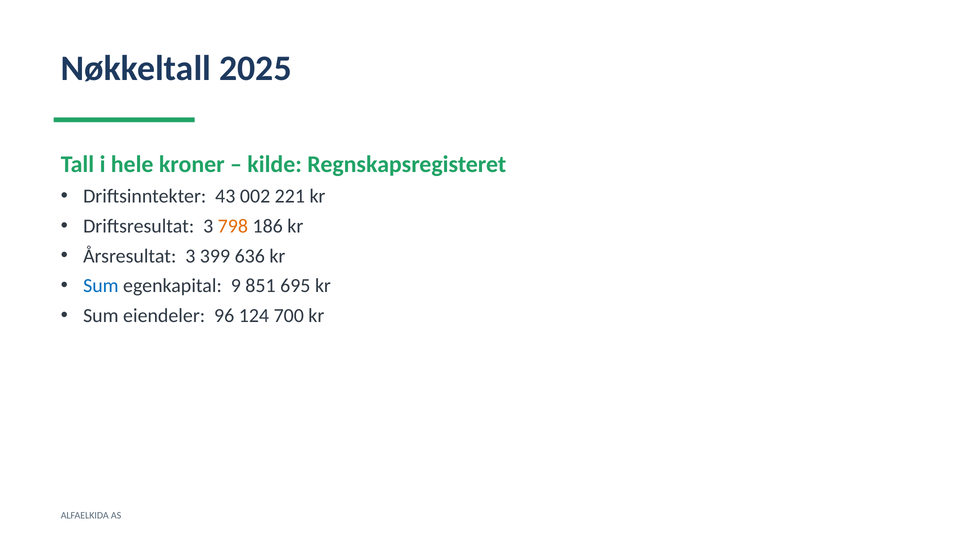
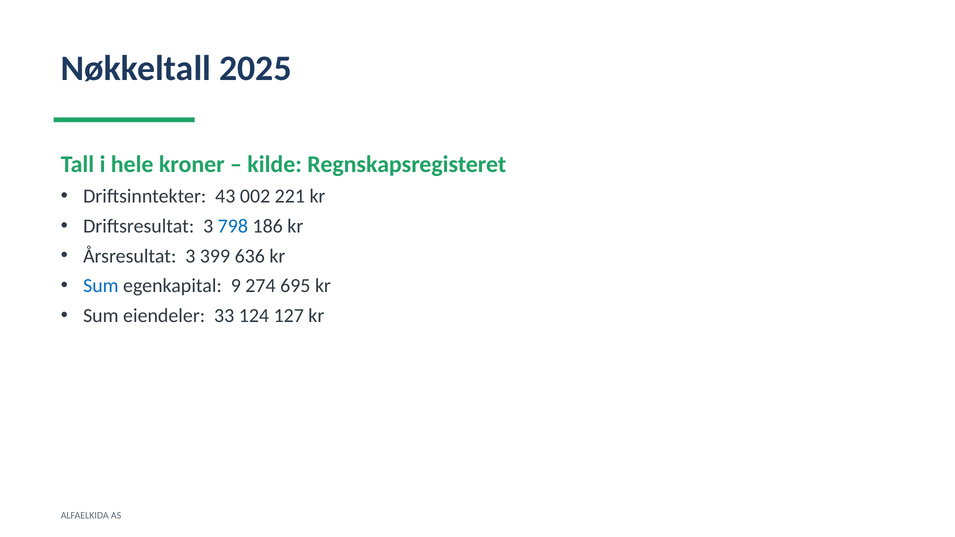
798 colour: orange -> blue
851: 851 -> 274
96: 96 -> 33
700: 700 -> 127
